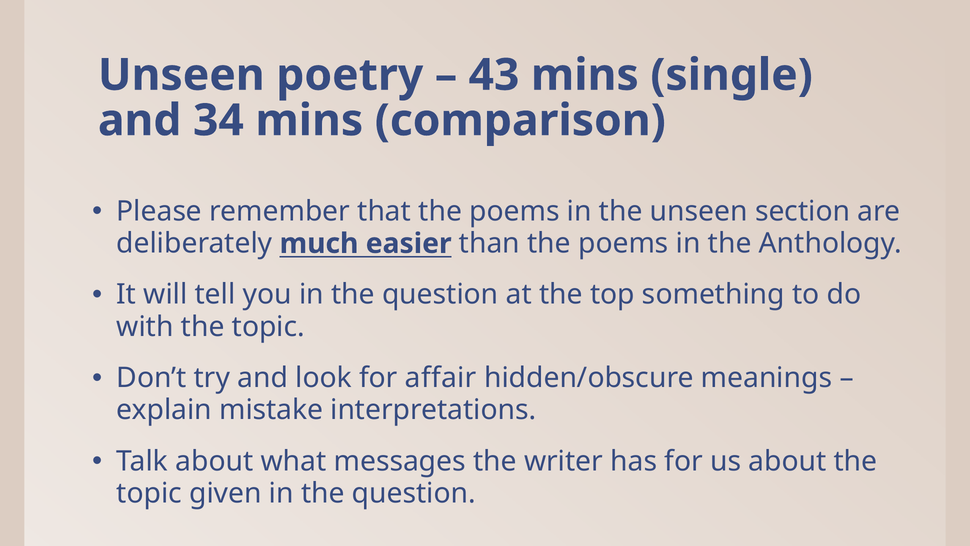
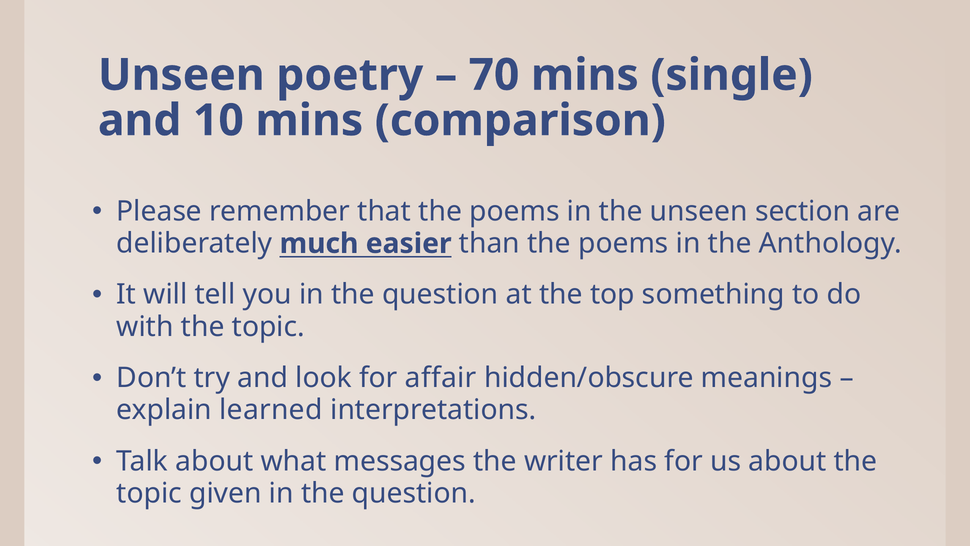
43: 43 -> 70
34: 34 -> 10
mistake: mistake -> learned
